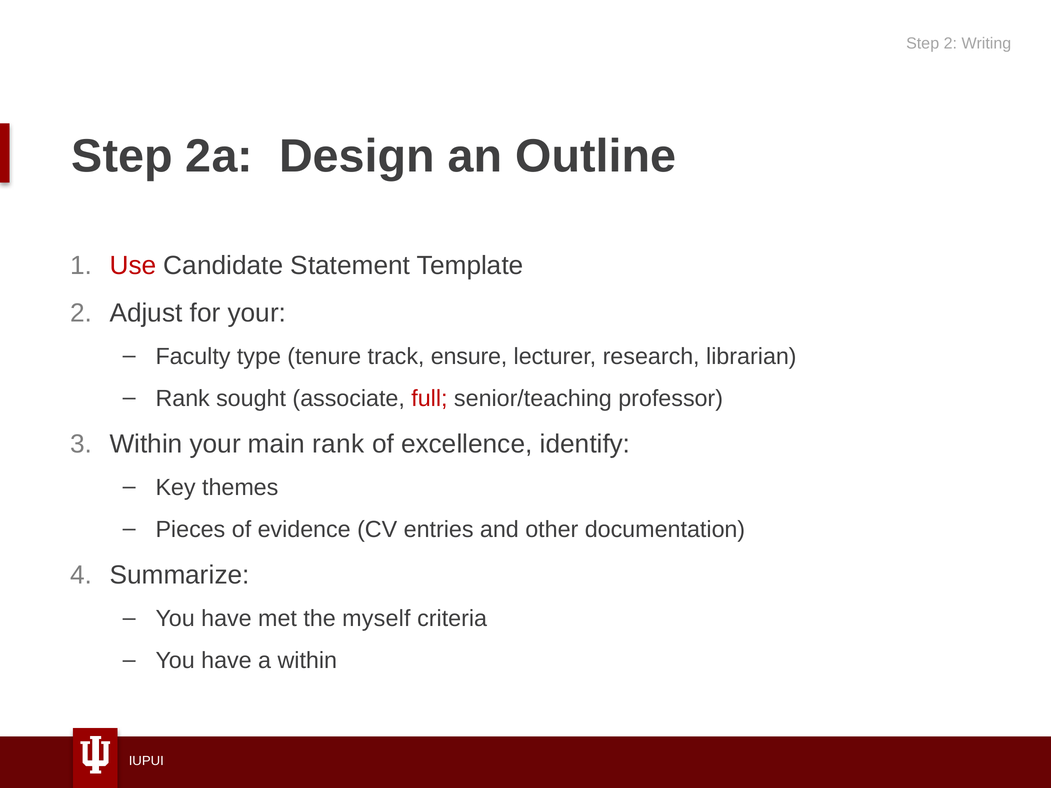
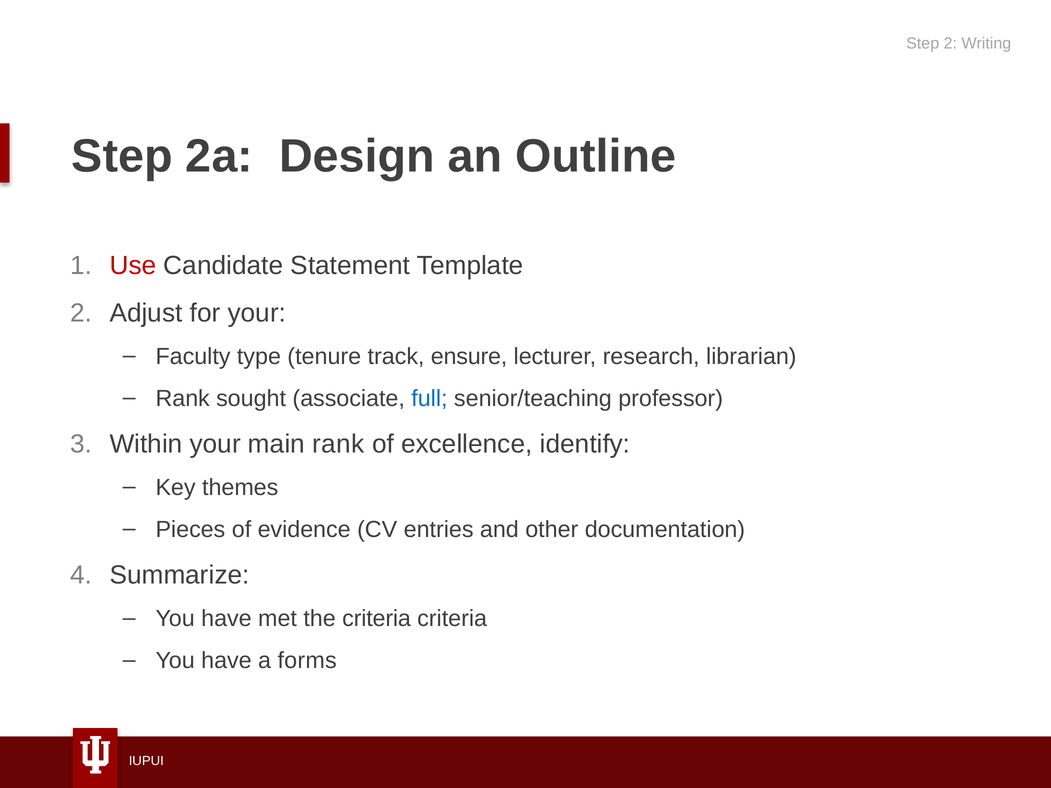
full colour: red -> blue
the myself: myself -> criteria
a within: within -> forms
